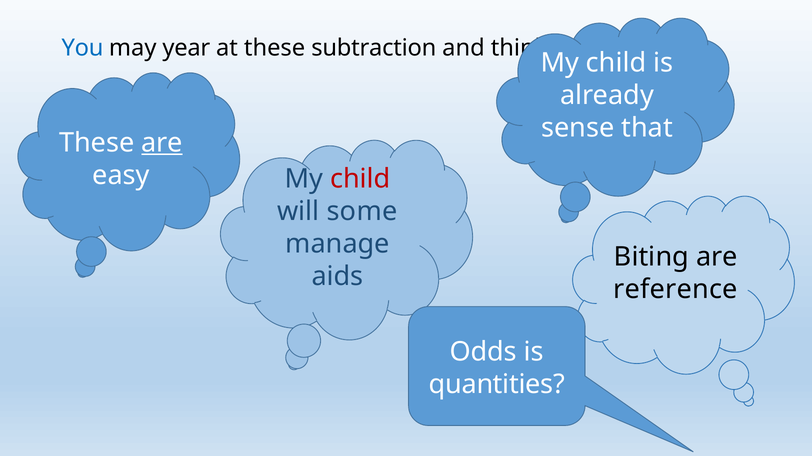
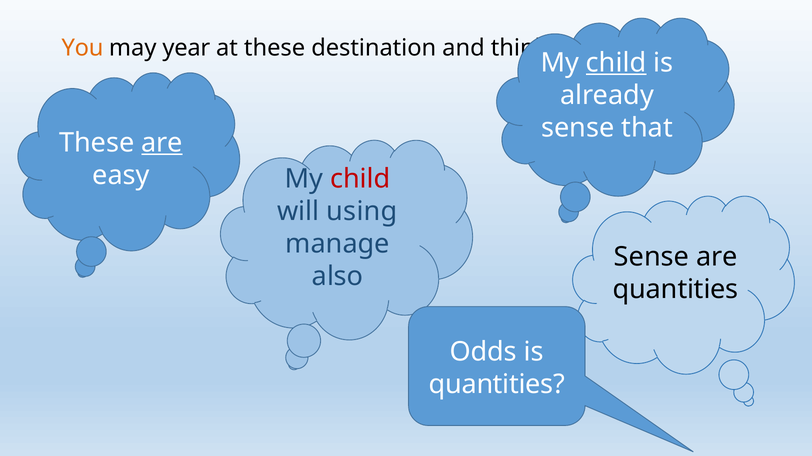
You colour: blue -> orange
subtraction: subtraction -> destination
child at (616, 63) underline: none -> present
some: some -> using
Biting at (651, 257): Biting -> Sense
aids: aids -> also
reference at (675, 290): reference -> quantities
